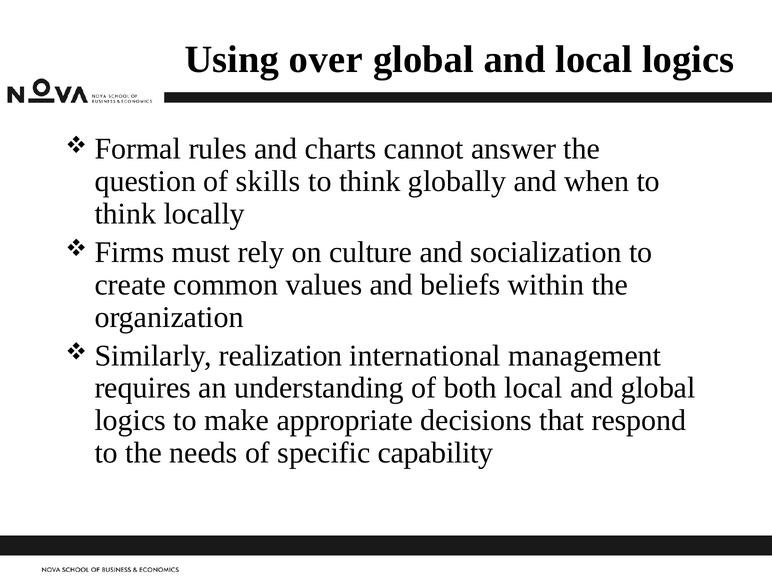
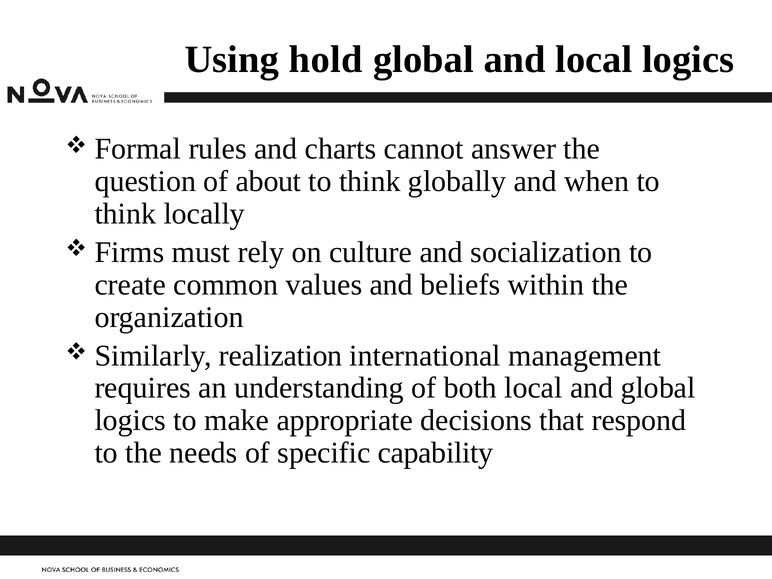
over: over -> hold
skills: skills -> about
